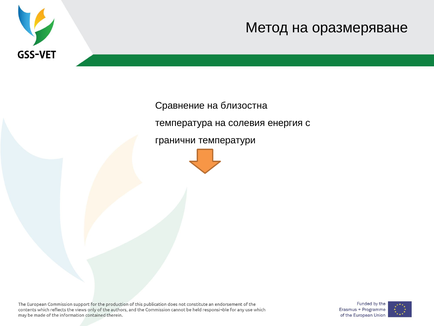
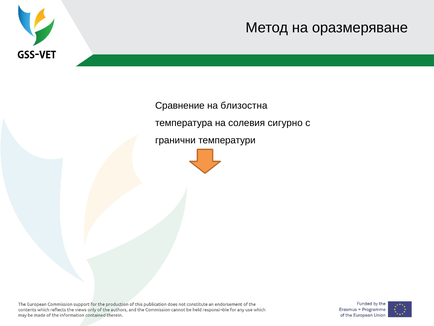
енергия: енергия -> сигурно
